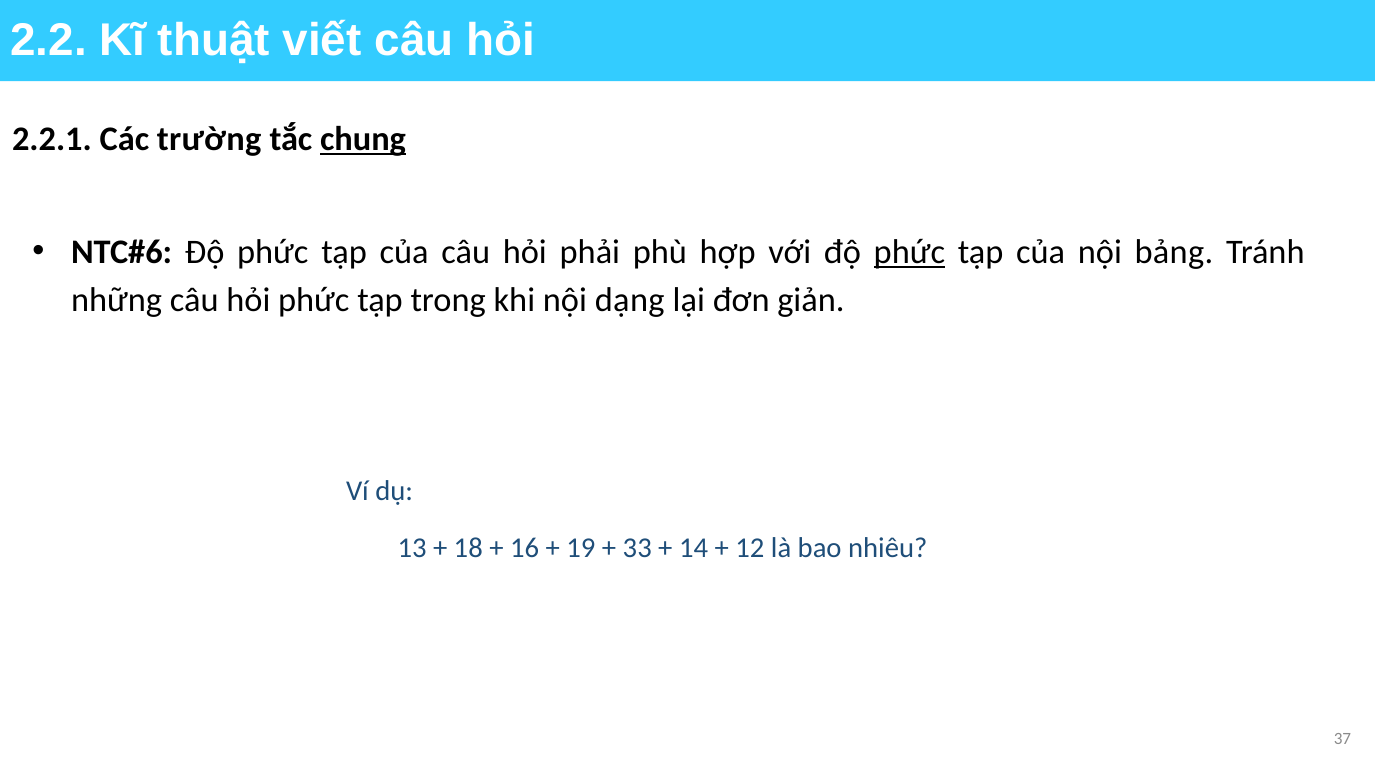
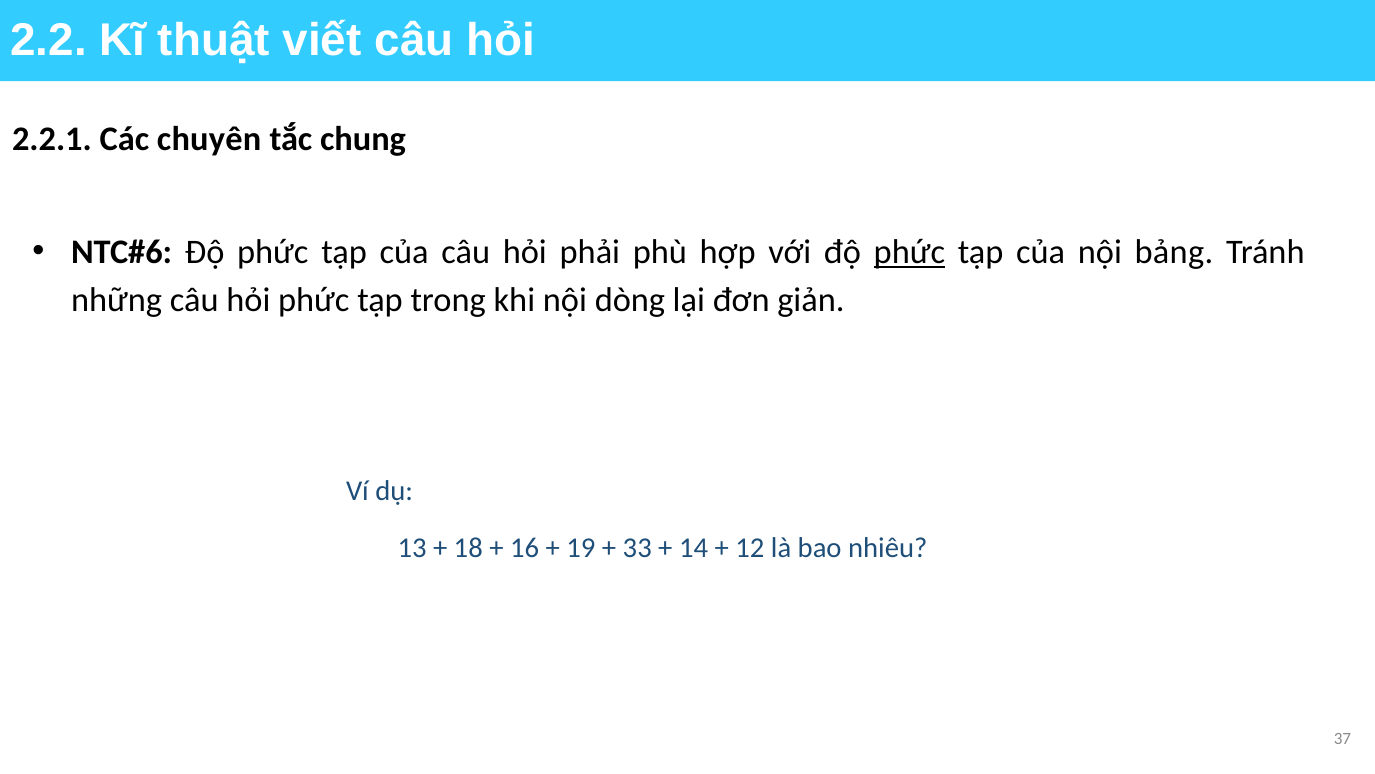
trường: trường -> chuyên
chung underline: present -> none
dạng: dạng -> dòng
